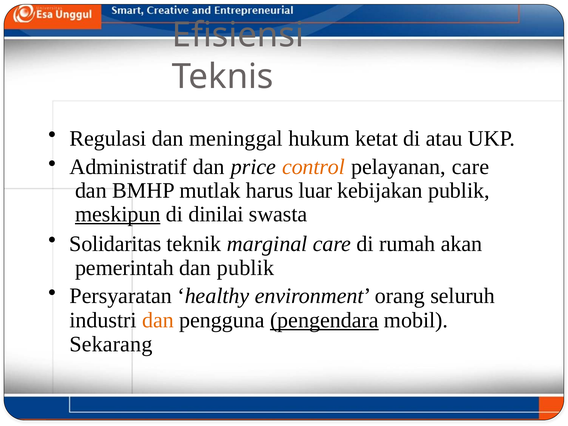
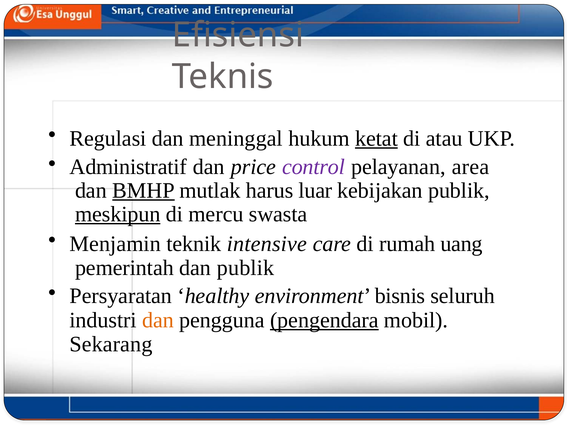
ketat underline: none -> present
control colour: orange -> purple
pelayanan care: care -> area
BMHP underline: none -> present
dinilai: dinilai -> mercu
Solidaritas: Solidaritas -> Menjamin
marginal: marginal -> intensive
akan: akan -> uang
orang: orang -> bisnis
